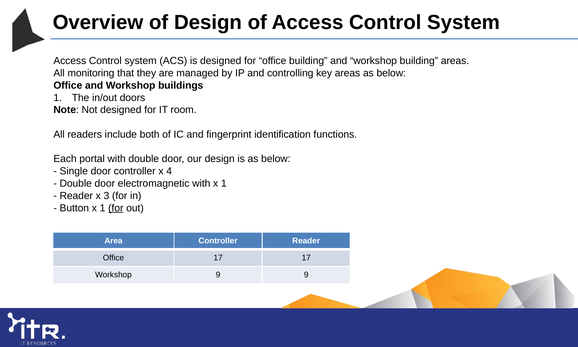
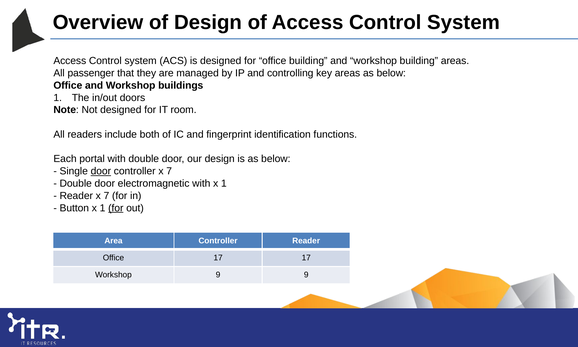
monitoring: monitoring -> passenger
door at (101, 171) underline: none -> present
controller x 4: 4 -> 7
Reader x 3: 3 -> 7
